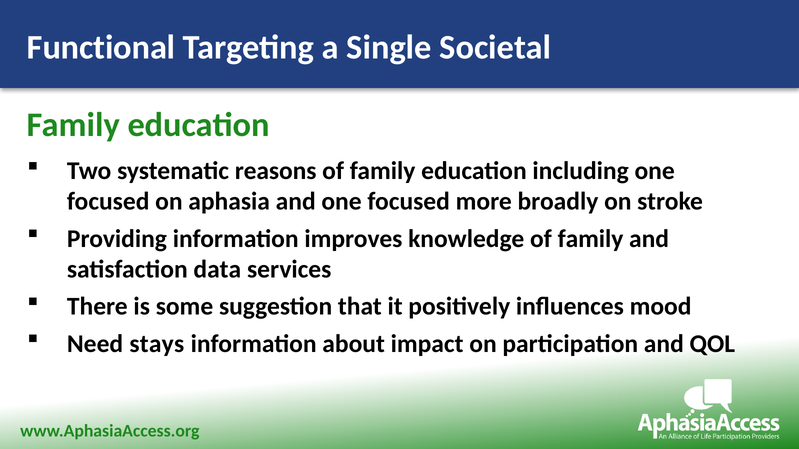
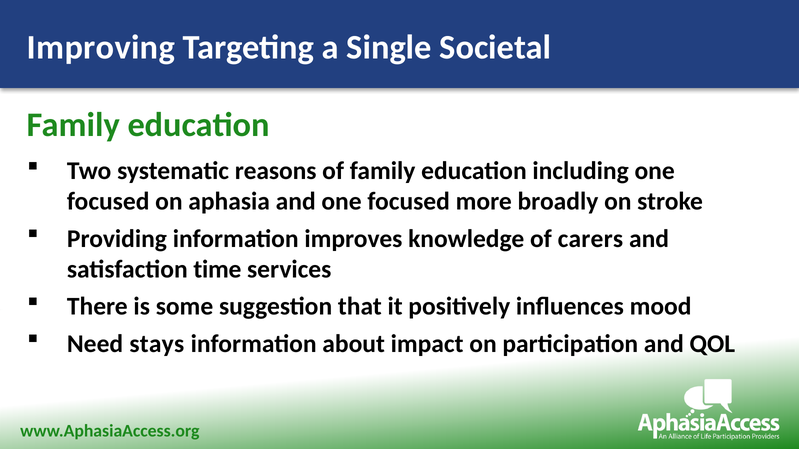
Functional: Functional -> Improving
knowledge of family: family -> carers
data: data -> time
